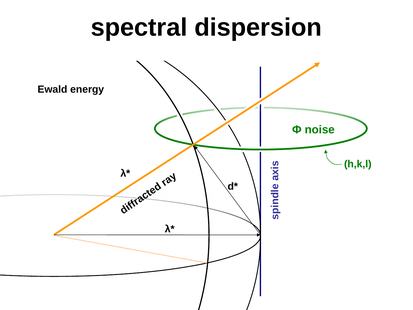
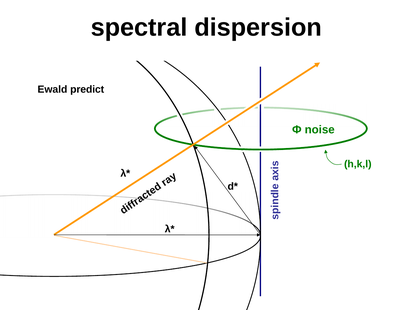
energy: energy -> predict
